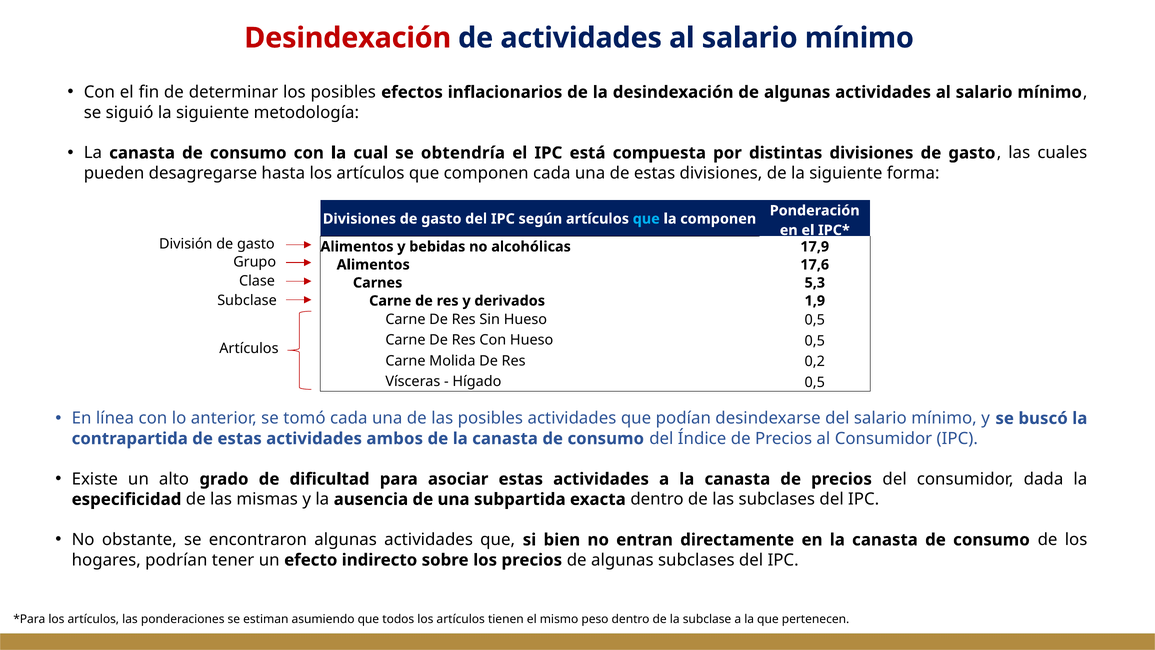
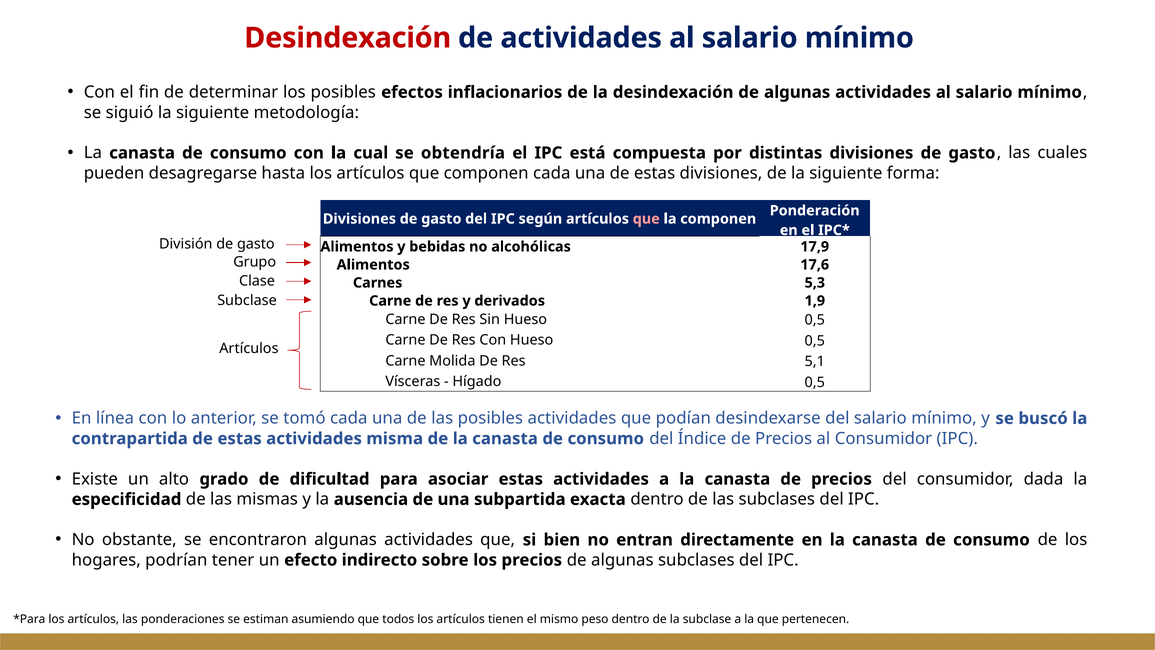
que at (646, 219) colour: light blue -> pink
0,2: 0,2 -> 5,1
ambos: ambos -> misma
